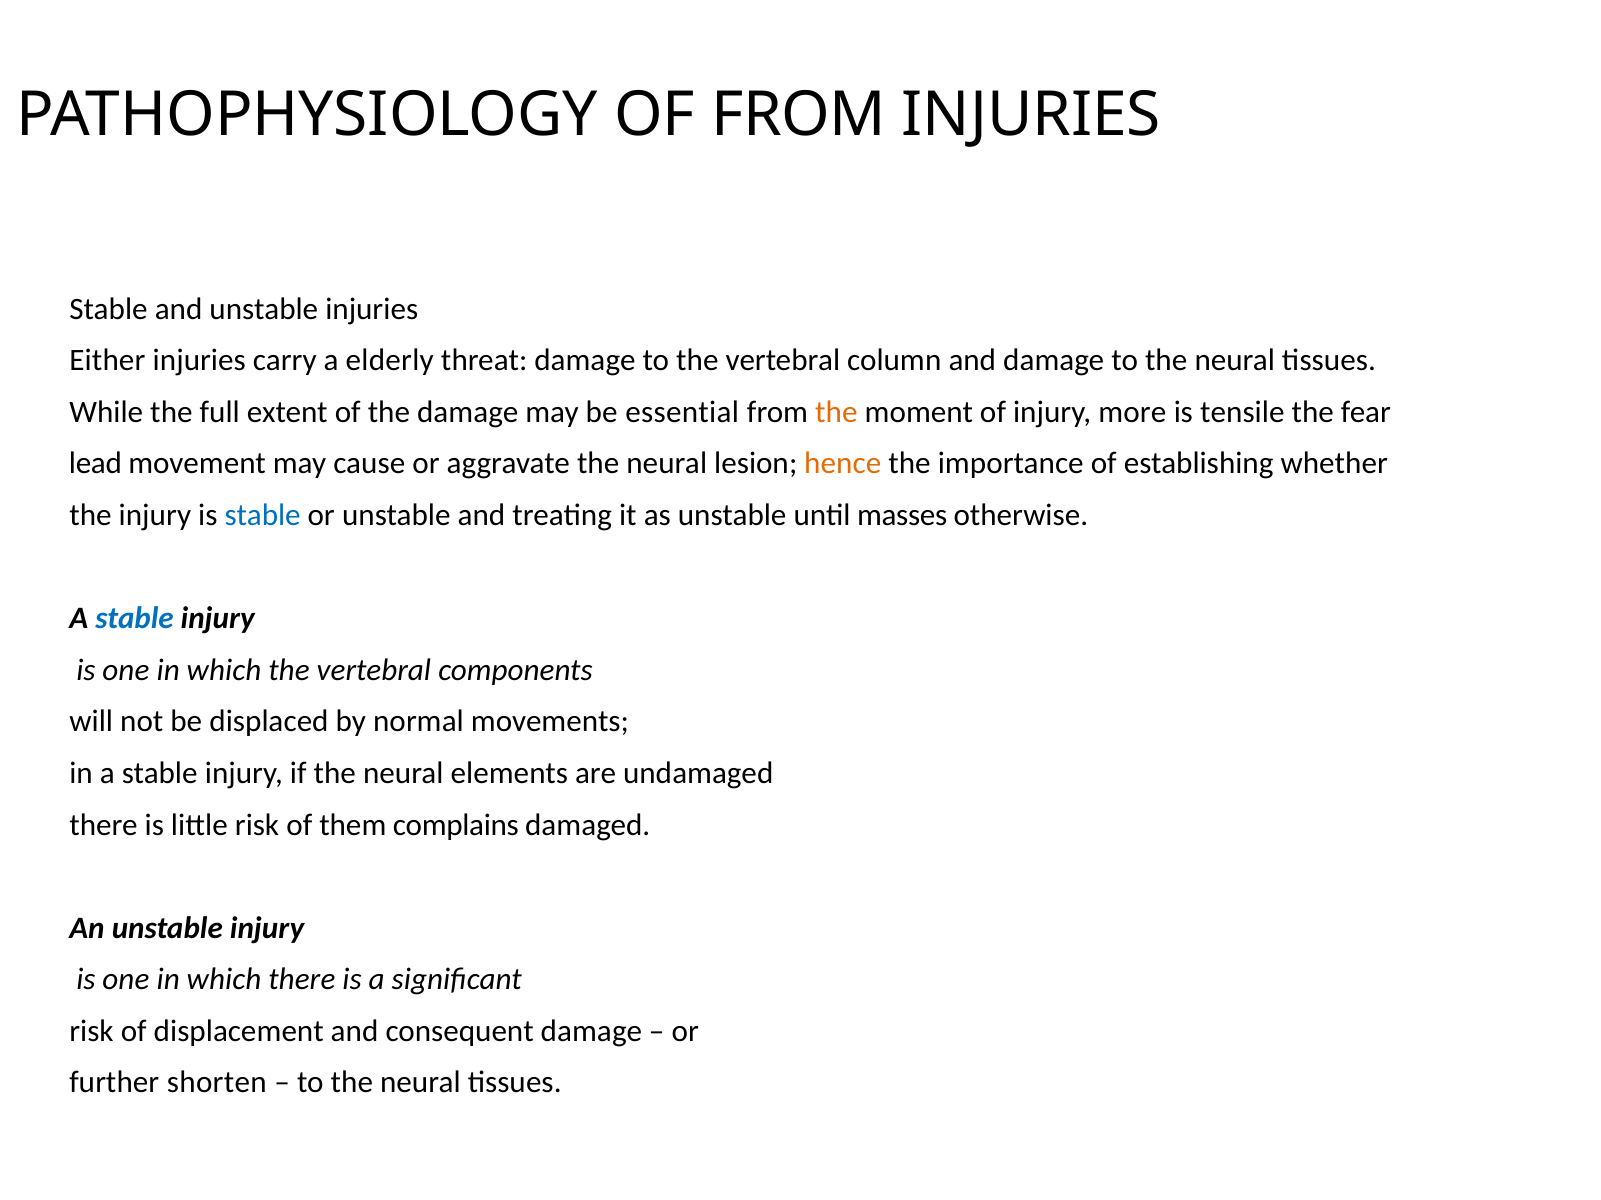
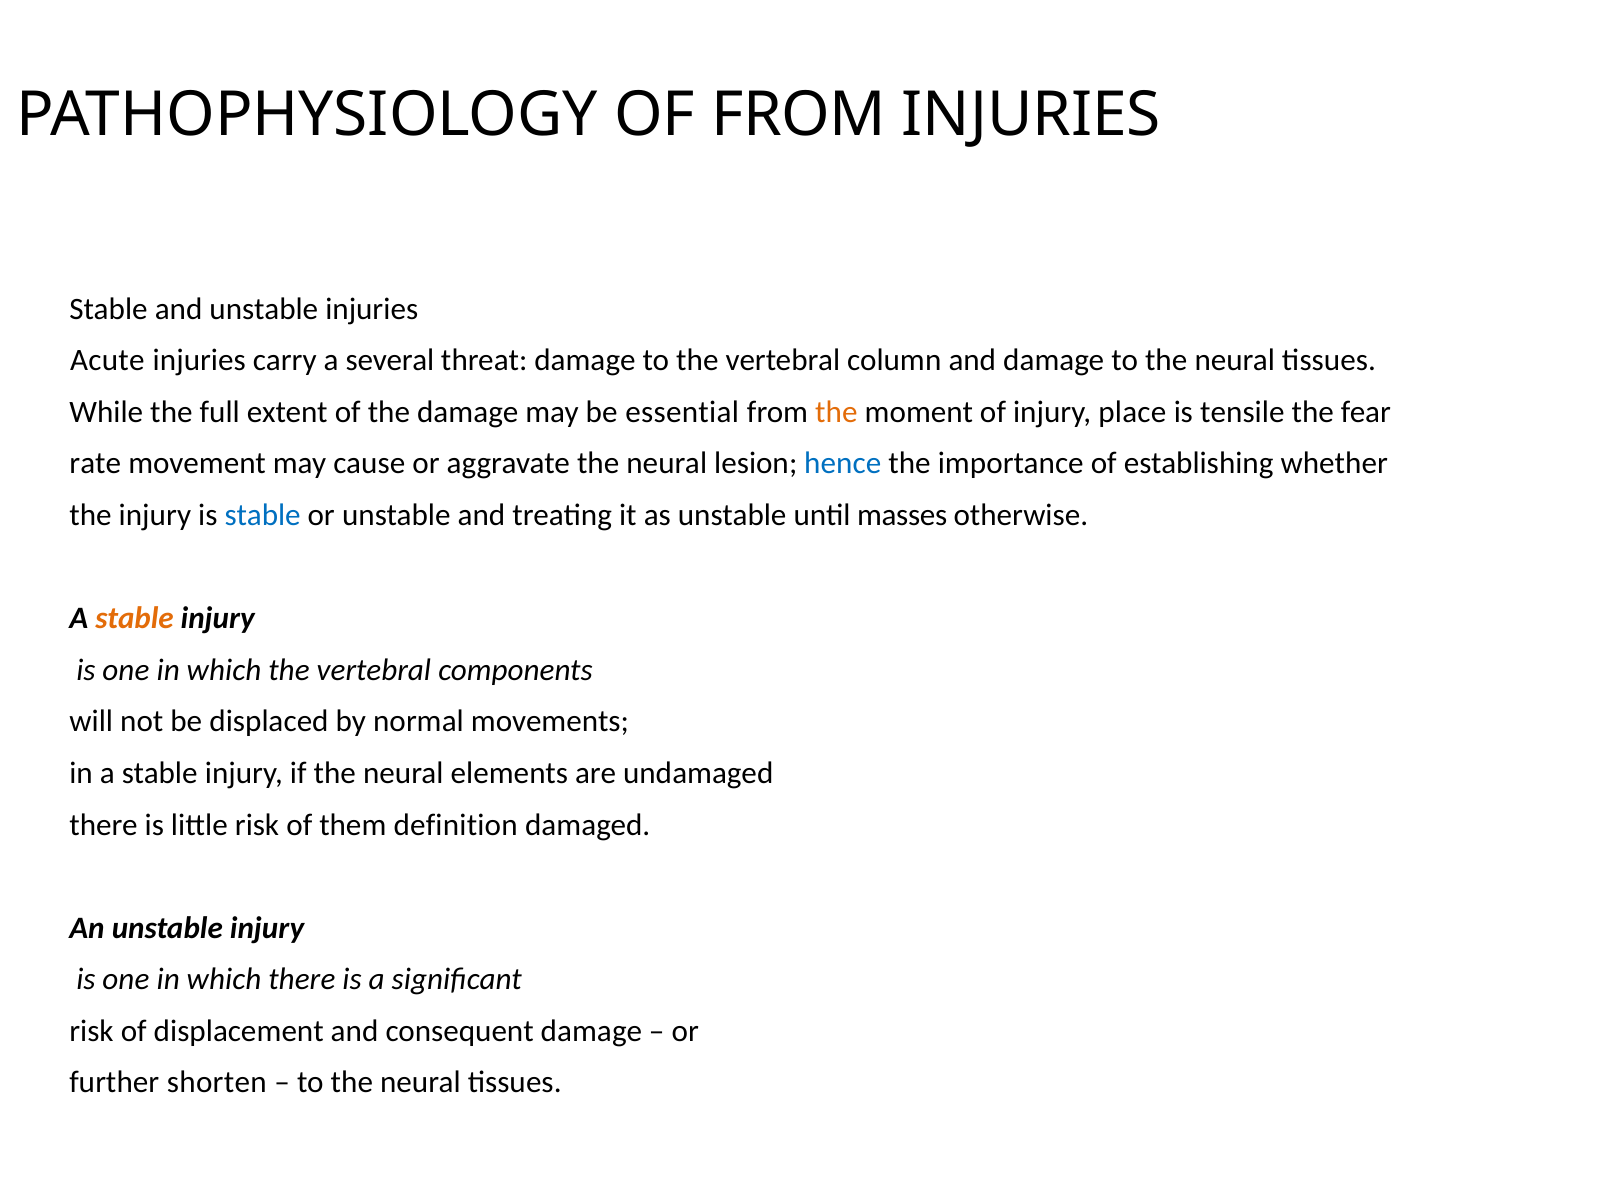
Either: Either -> Acute
elderly: elderly -> several
more: more -> place
lead: lead -> rate
hence colour: orange -> blue
stable at (134, 619) colour: blue -> orange
complains: complains -> definition
